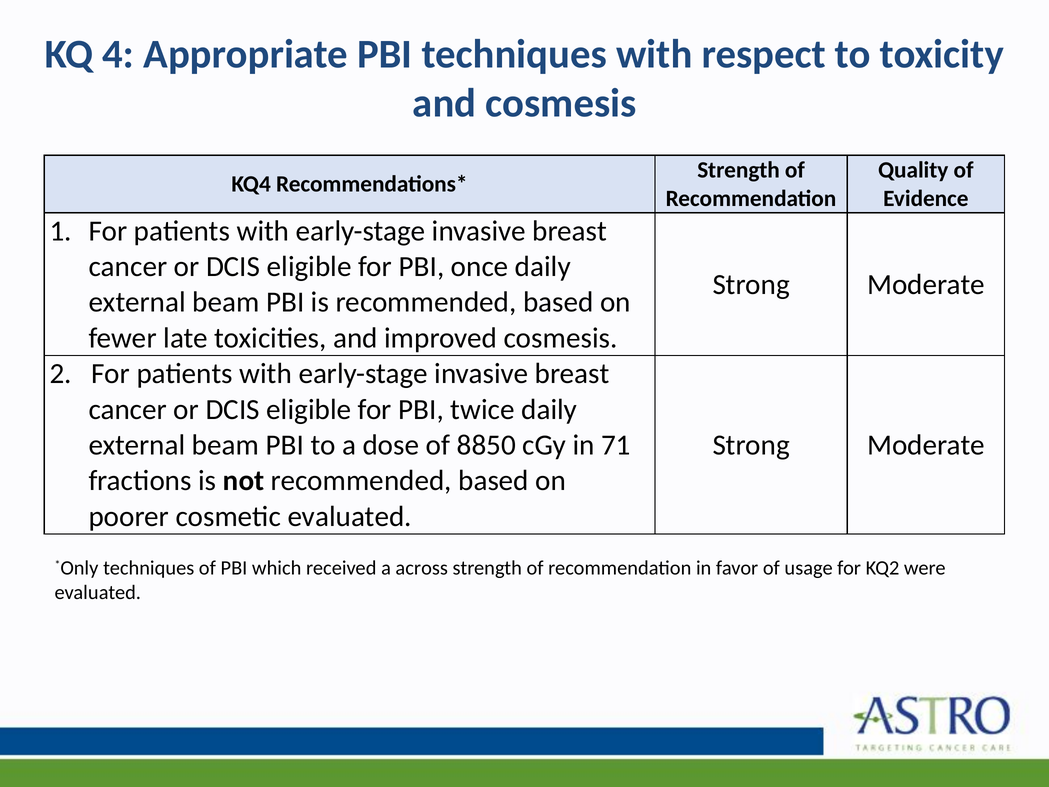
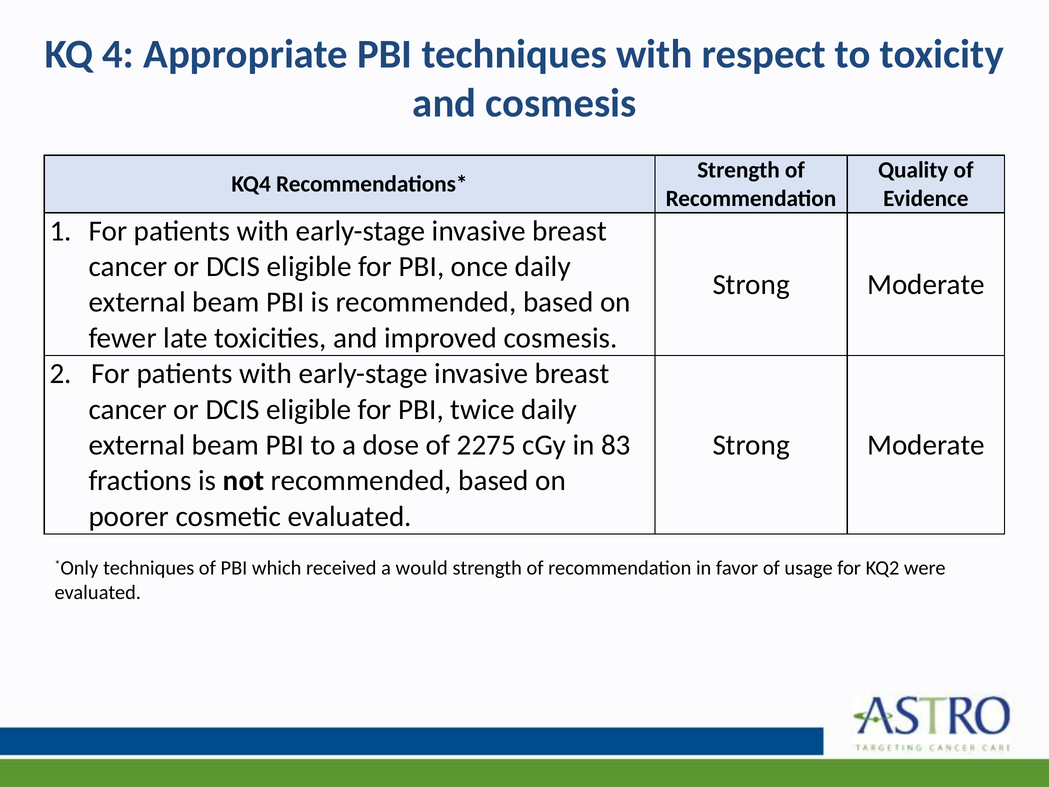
8850: 8850 -> 2275
71: 71 -> 83
across: across -> would
